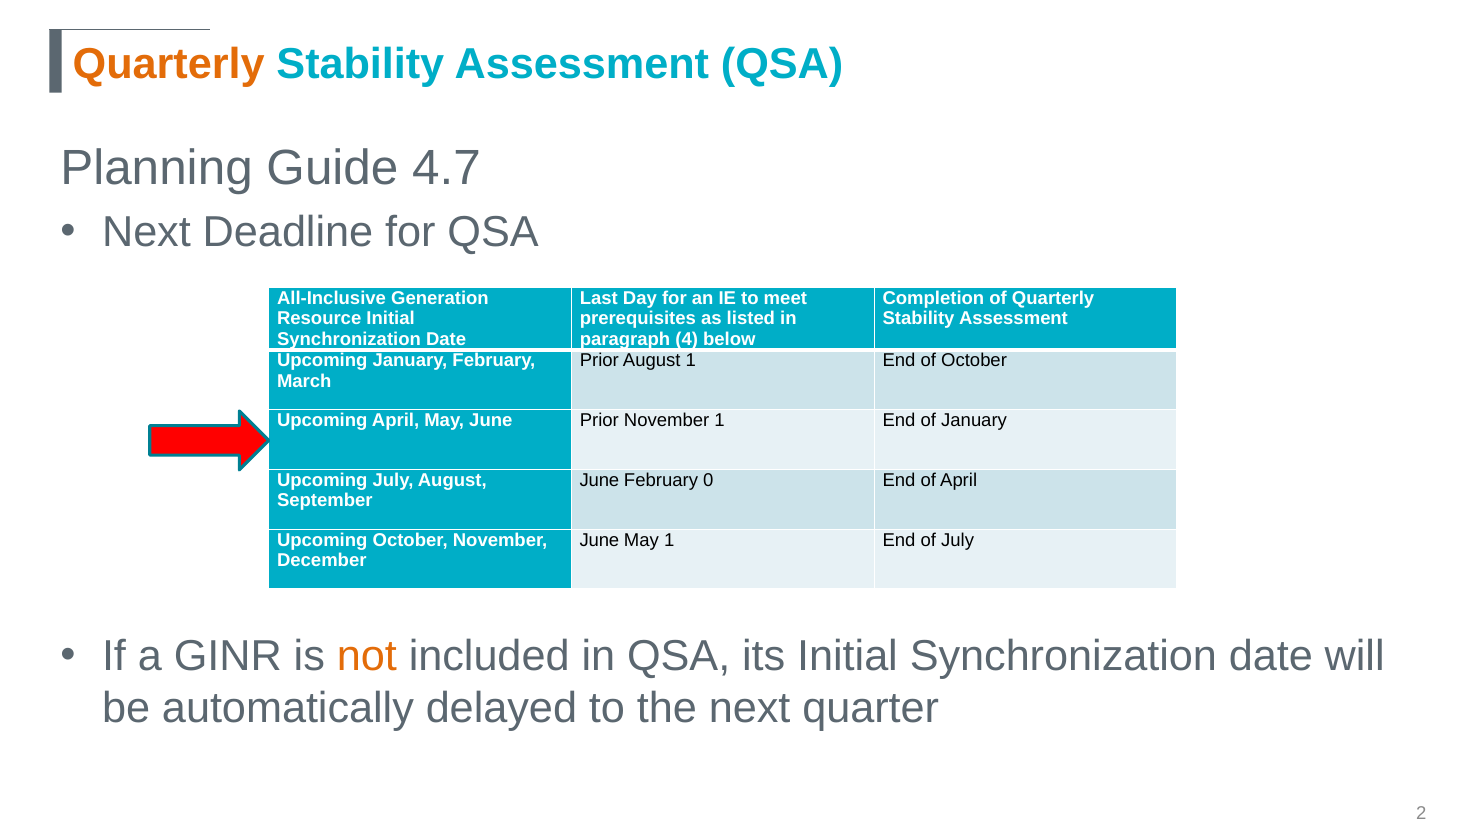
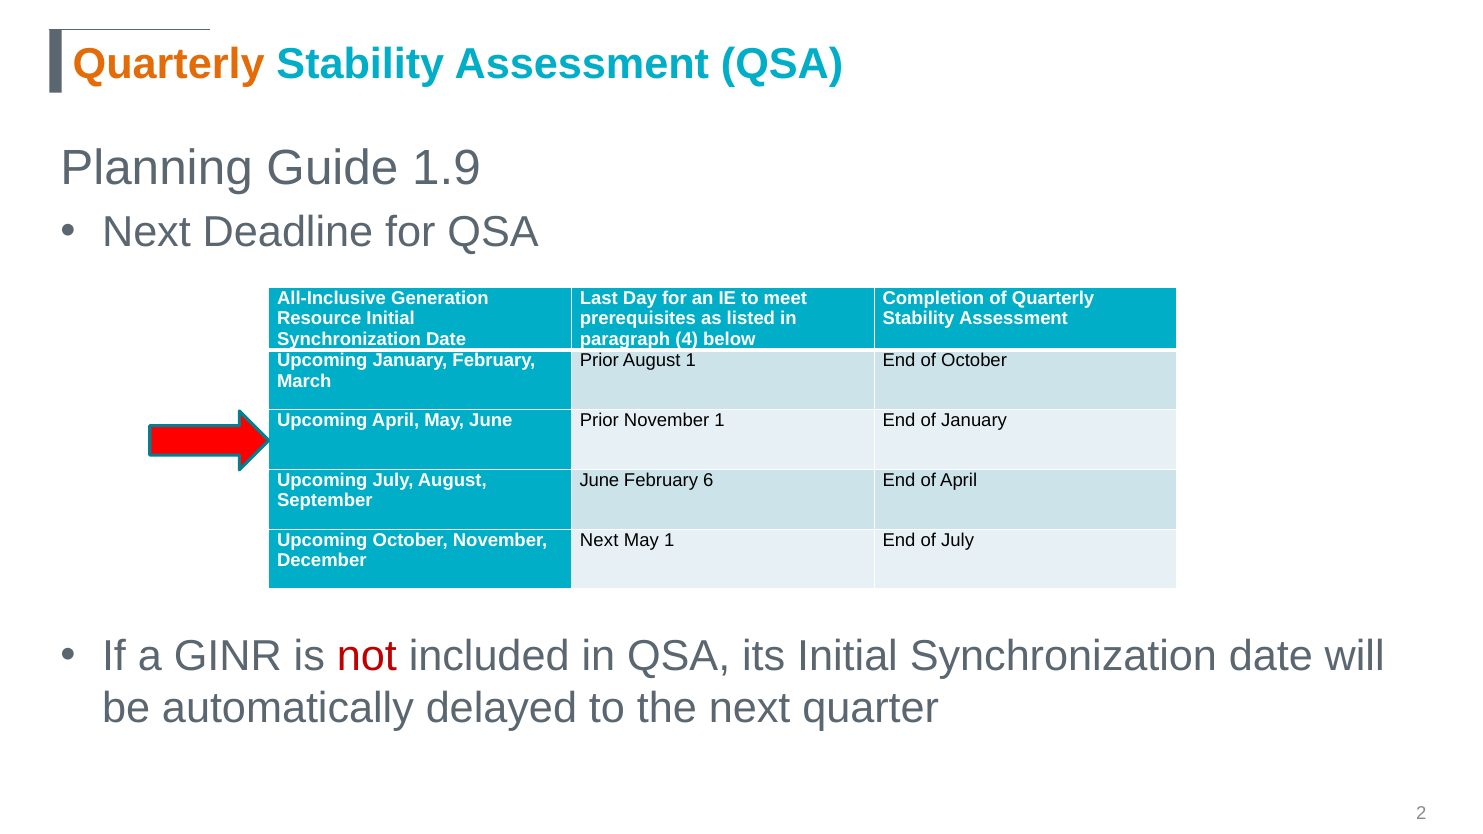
4.7: 4.7 -> 1.9
0: 0 -> 6
June at (599, 540): June -> Next
not colour: orange -> red
